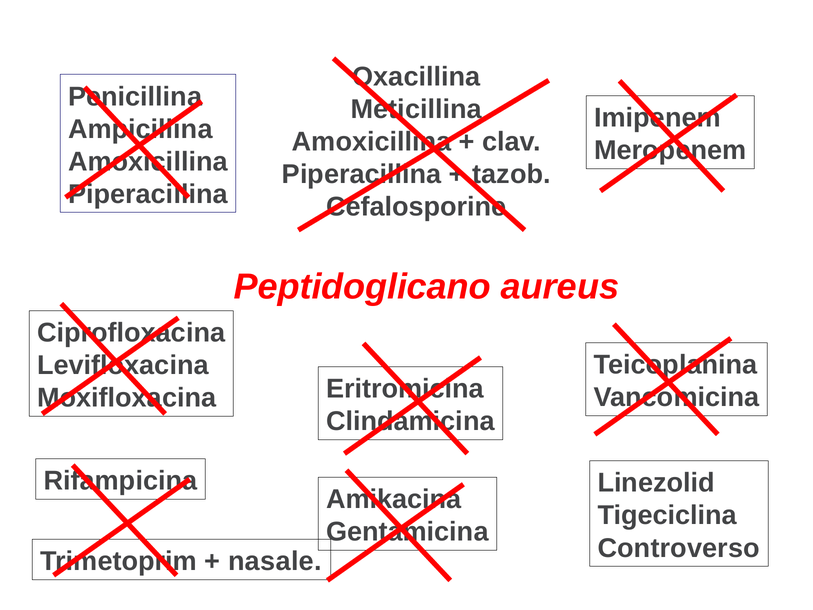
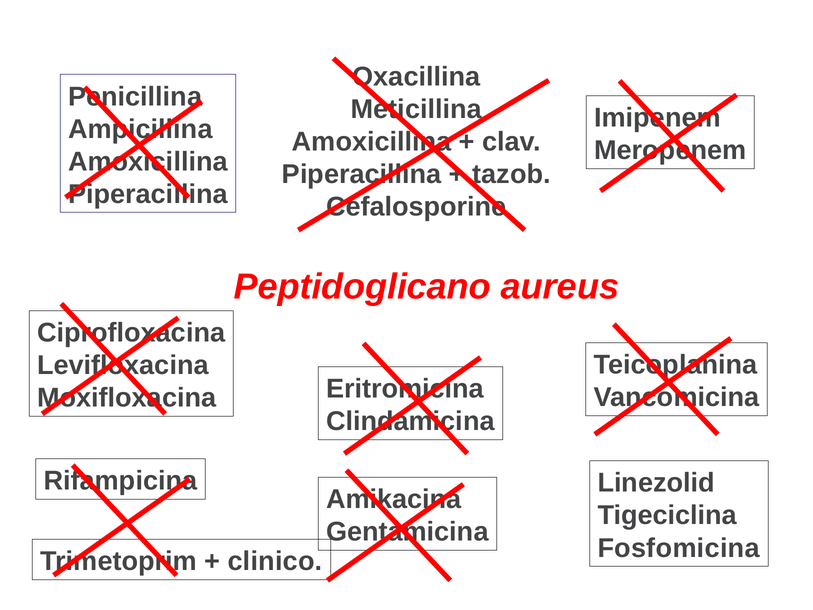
Controverso: Controverso -> Fosfomicina
nasale: nasale -> clinico
